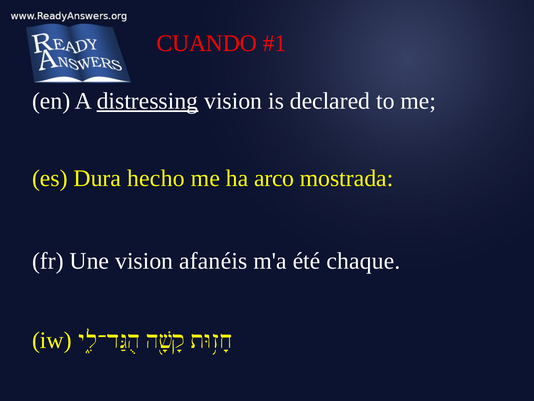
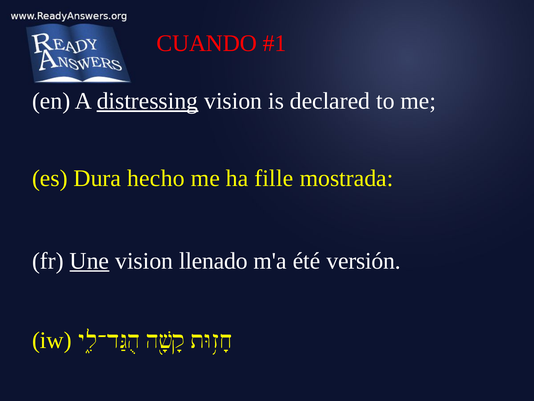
arco: arco -> fille
Une underline: none -> present
afanéis: afanéis -> llenado
chaque: chaque -> versión
